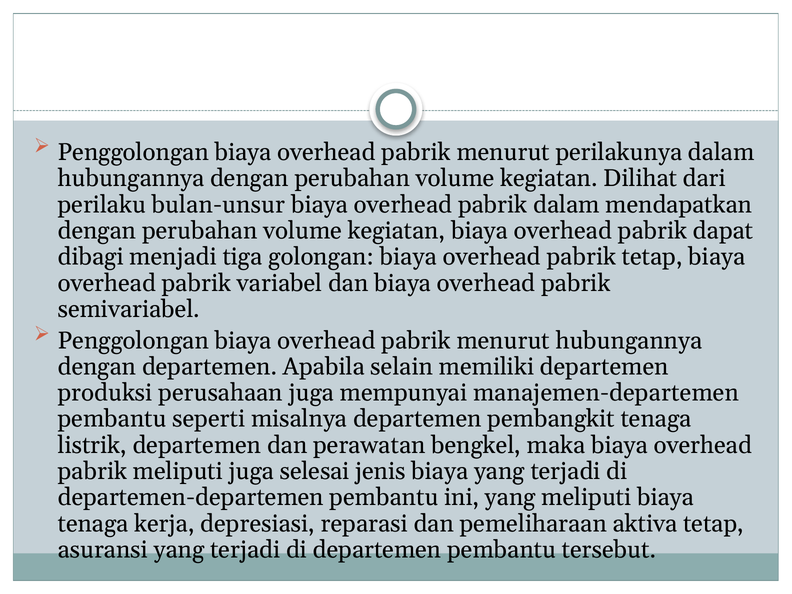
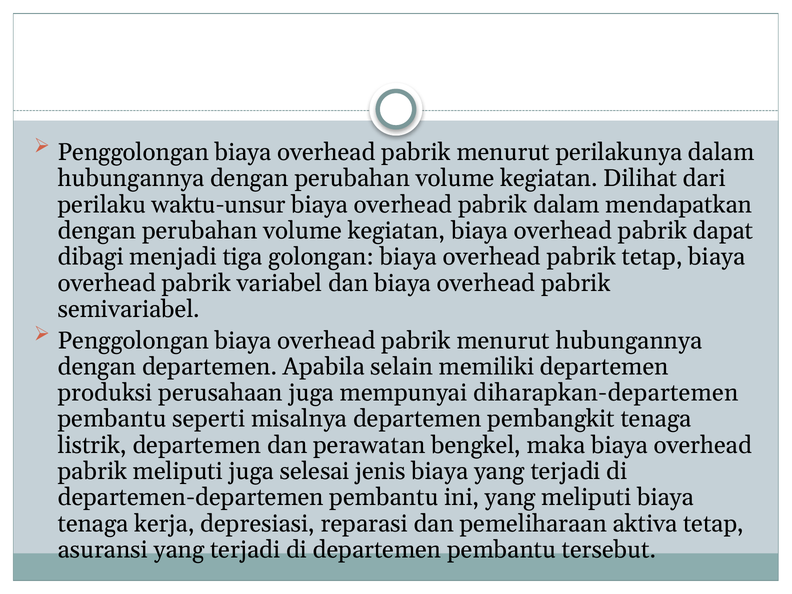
bulan-unsur: bulan-unsur -> waktu-unsur
manajemen-departemen: manajemen-departemen -> diharapkan-departemen
